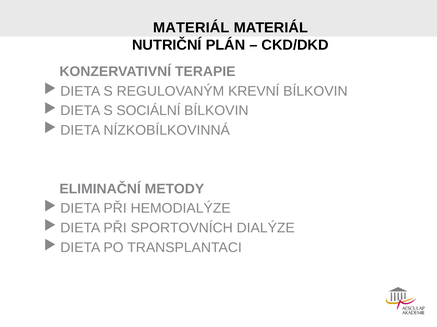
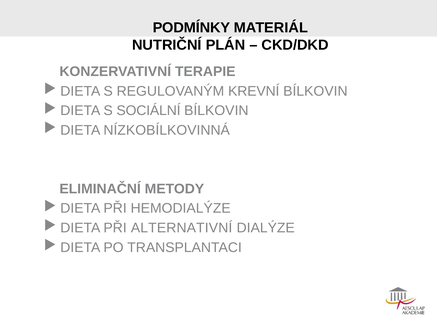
MATERIÁL at (191, 28): MATERIÁL -> PODMÍNKY
SPORTOVNÍCH: SPORTOVNÍCH -> ALTERNATIVNÍ
